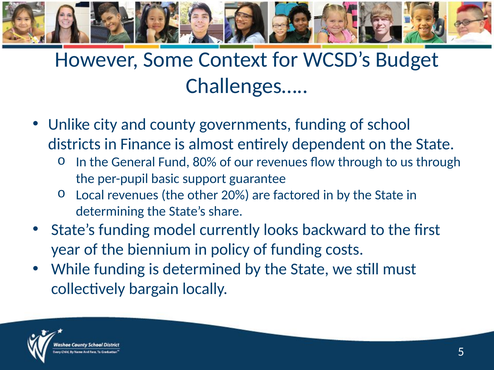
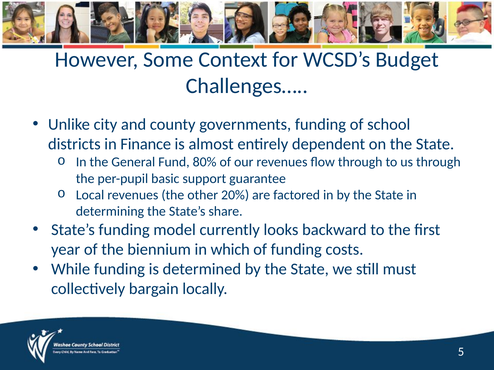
policy: policy -> which
